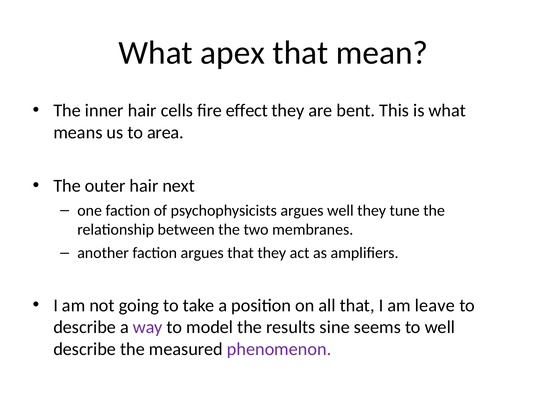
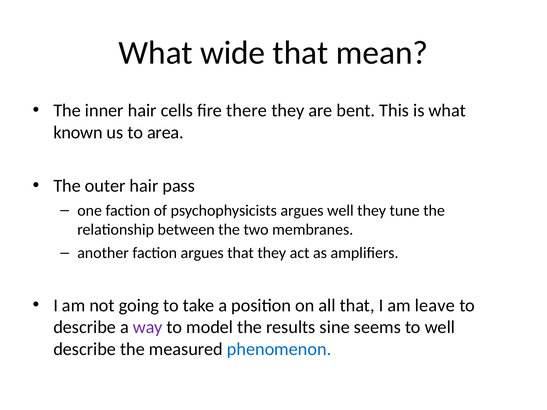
apex: apex -> wide
effect: effect -> there
means: means -> known
next: next -> pass
phenomenon colour: purple -> blue
